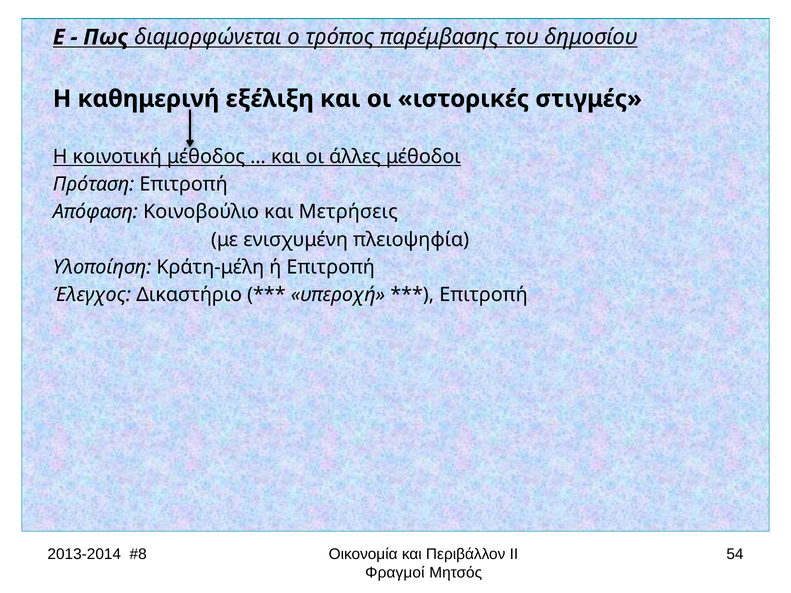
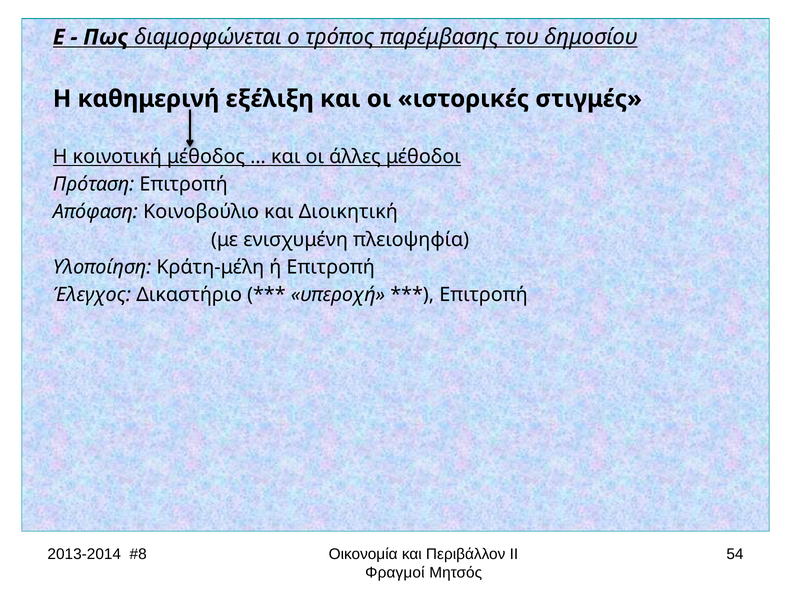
Μετρήσεις: Μετρήσεις -> Διοικητική
